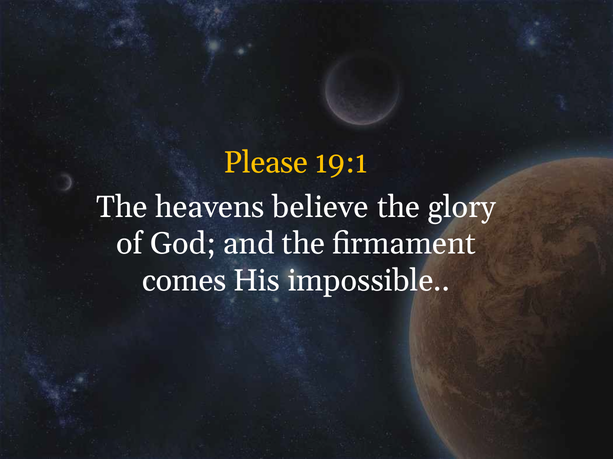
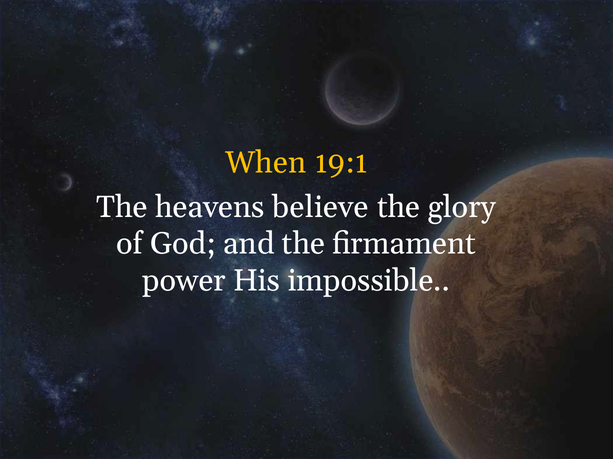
Please: Please -> When
comes: comes -> power
